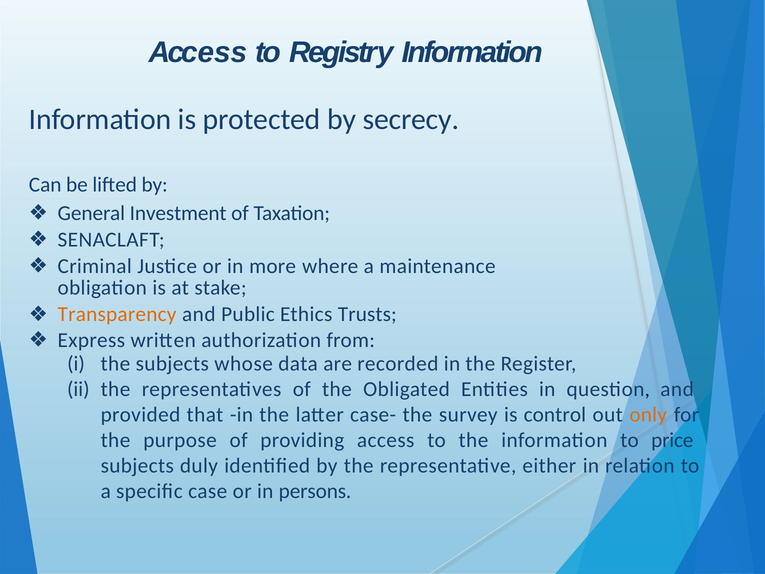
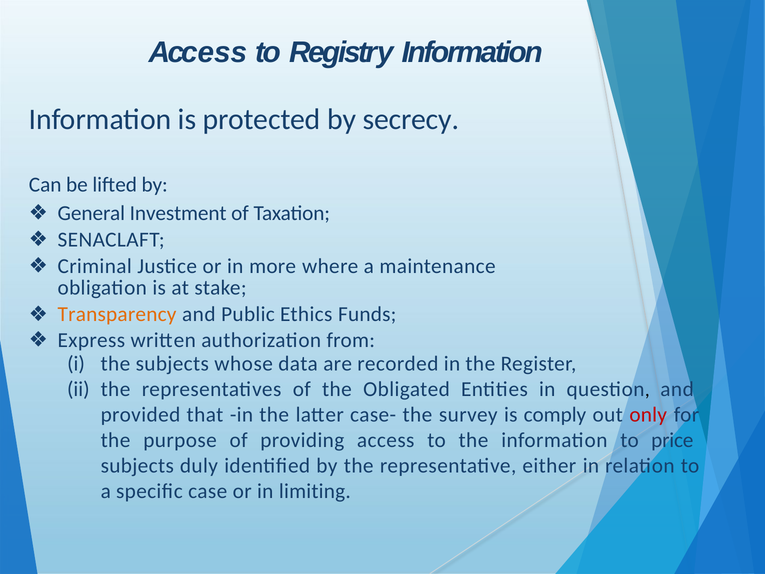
Trusts: Trusts -> Funds
control: control -> comply
only colour: orange -> red
persons: persons -> limiting
